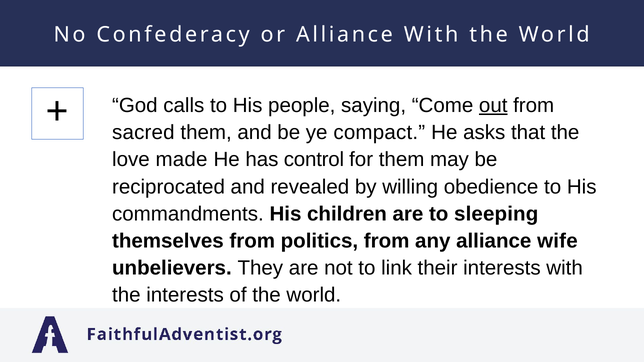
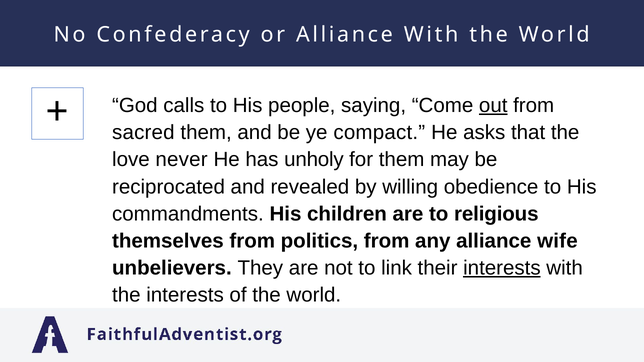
made: made -> never
control: control -> unholy
sleeping: sleeping -> religious
interests at (502, 268) underline: none -> present
